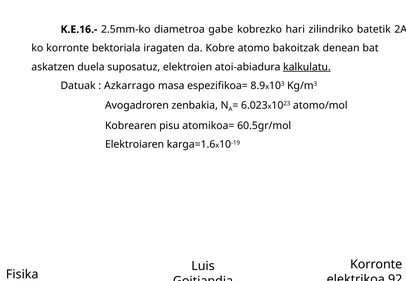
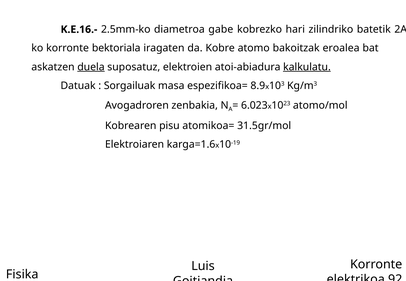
denean: denean -> eroalea
duela underline: none -> present
Azkarrago: Azkarrago -> Sorgailuak
60.5gr/mol: 60.5gr/mol -> 31.5gr/mol
